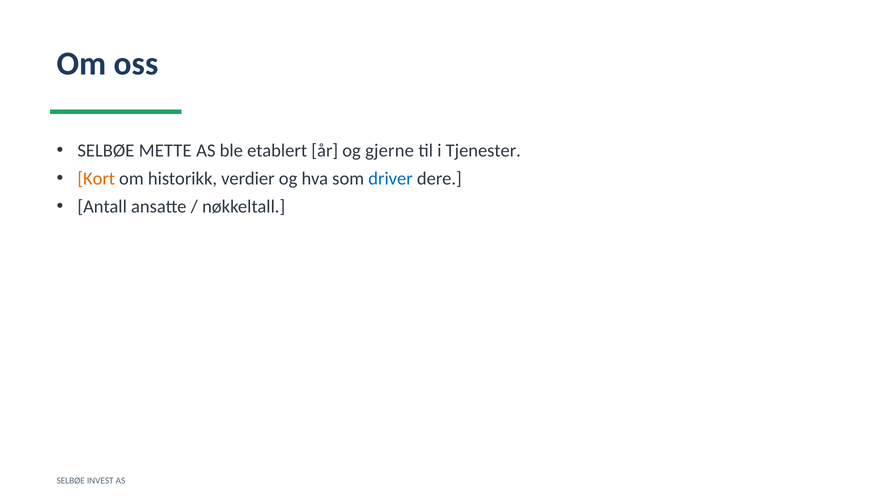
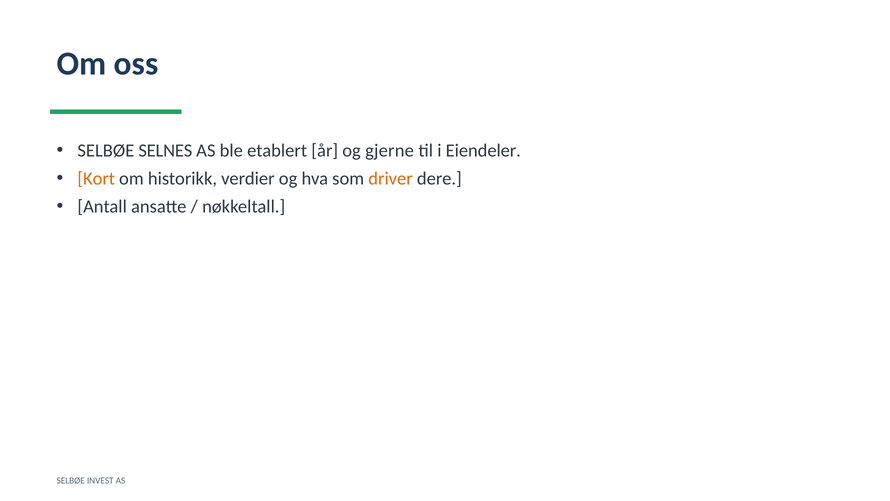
METTE: METTE -> SELNES
Tjenester: Tjenester -> Eiendeler
driver colour: blue -> orange
